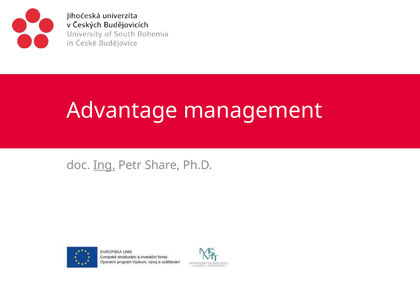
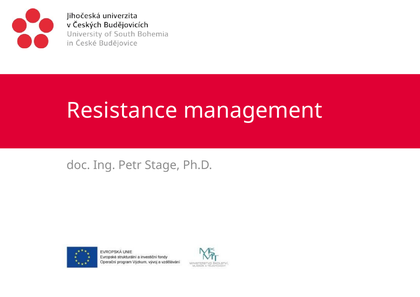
Advantage: Advantage -> Resistance
Ing underline: present -> none
Share: Share -> Stage
